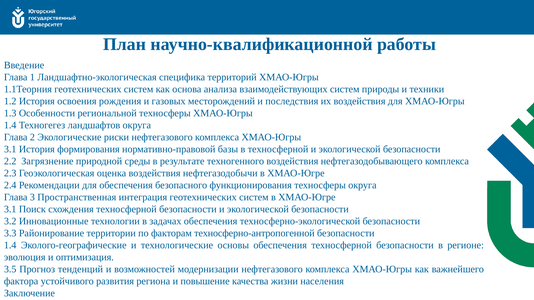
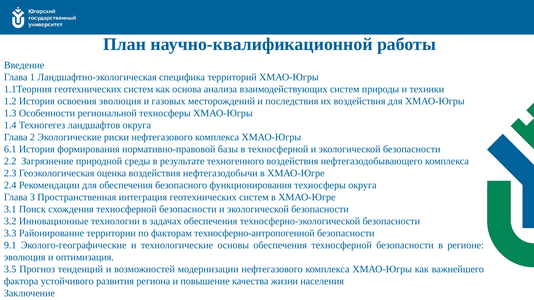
освоения рождения: рождения -> эволюция
3.1 at (10, 149): 3.1 -> 6.1
1.4 at (10, 245): 1.4 -> 9.1
